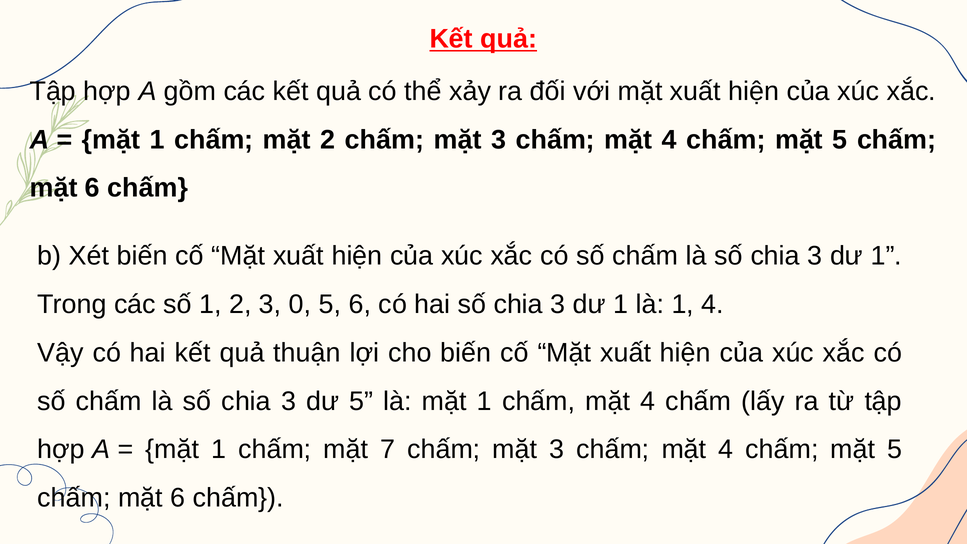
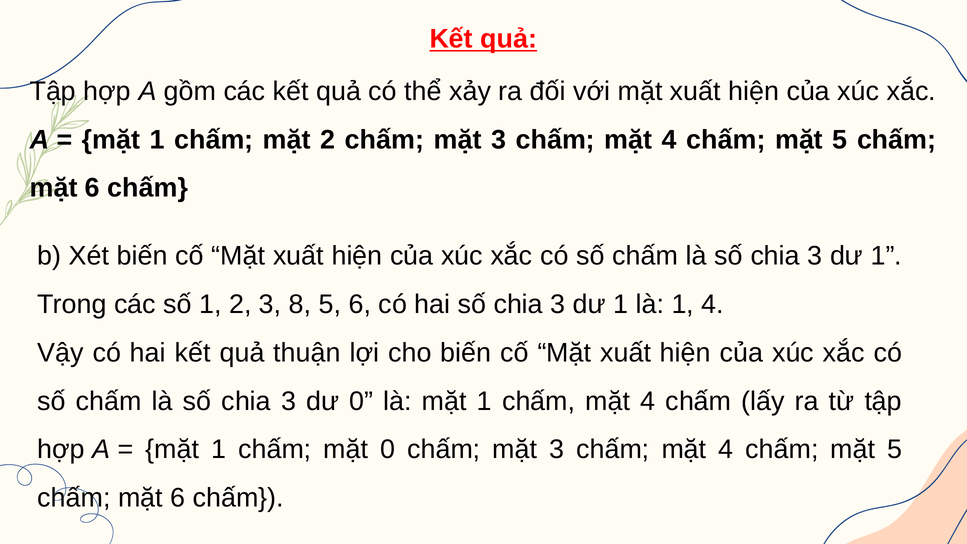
0: 0 -> 8
dư 5: 5 -> 0
mặt 7: 7 -> 0
